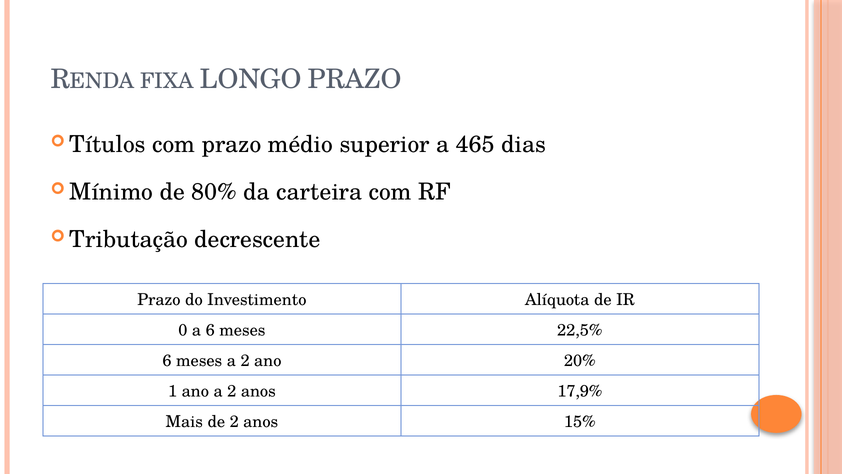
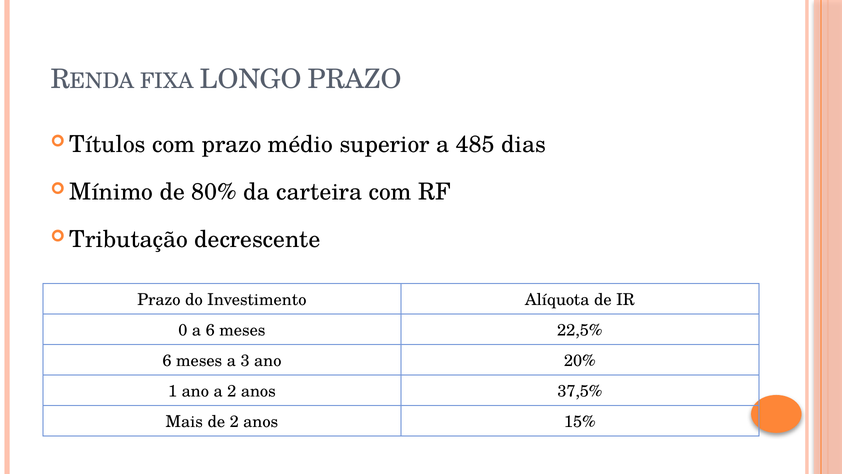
465: 465 -> 485
meses a 2: 2 -> 3
17,9%: 17,9% -> 37,5%
